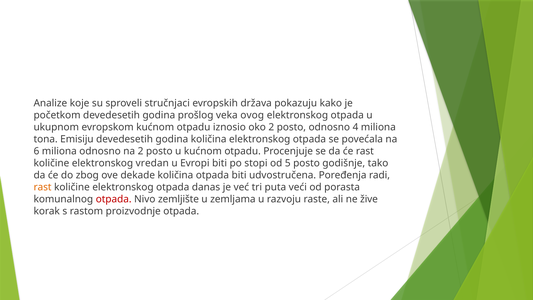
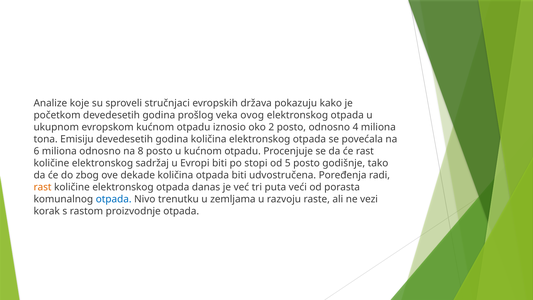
na 2: 2 -> 8
vredan: vredan -> sadržaj
otpada at (114, 199) colour: red -> blue
zemljište: zemljište -> trenutku
žive: žive -> vezi
